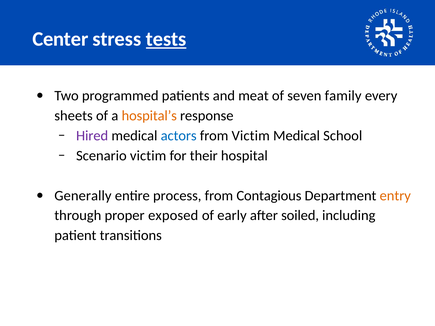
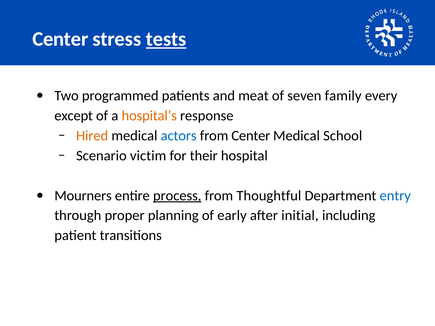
sheets: sheets -> except
Hired colour: purple -> orange
from Victim: Victim -> Center
Generally: Generally -> Mourners
process underline: none -> present
Contagious: Contagious -> Thoughtful
entry colour: orange -> blue
exposed: exposed -> planning
soiled: soiled -> initial
